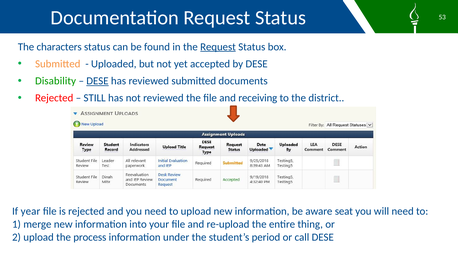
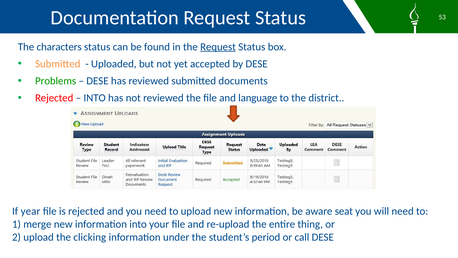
Disability: Disability -> Problems
DESE at (97, 81) underline: present -> none
STILL at (95, 98): STILL -> INTO
receiving: receiving -> language
process: process -> clicking
